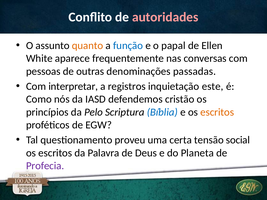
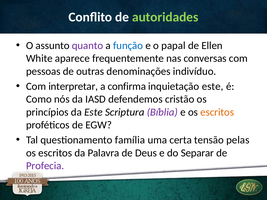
autoridades colour: pink -> light green
quanto colour: orange -> purple
passadas: passadas -> indivíduo
registros: registros -> confirma
da Pelo: Pelo -> Este
Bíblia colour: blue -> purple
proveu: proveu -> família
social: social -> pelas
Planeta: Planeta -> Separar
